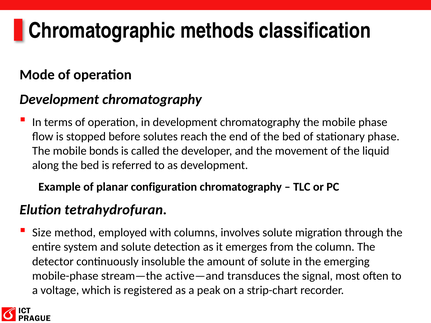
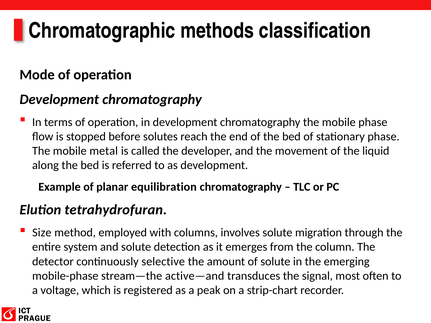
bonds: bonds -> metal
configuration: configuration -> equilibration
insoluble: insoluble -> selective
